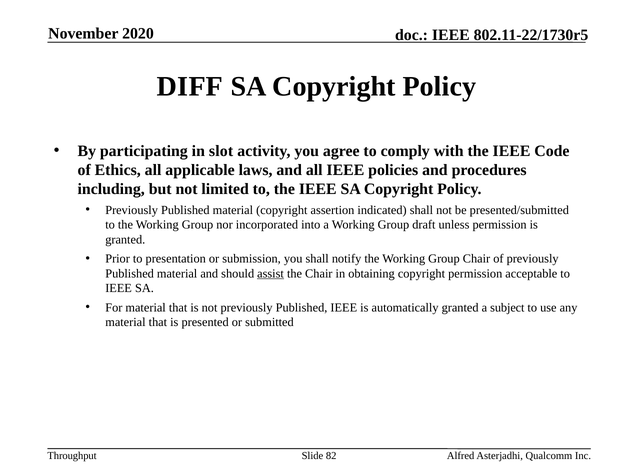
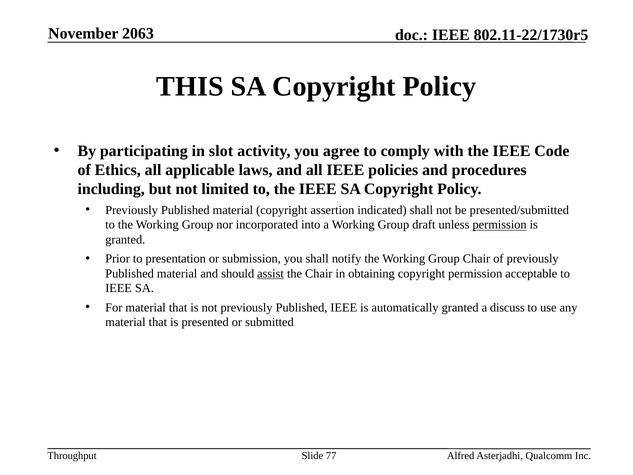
2020: 2020 -> 2063
DIFF: DIFF -> THIS
permission at (500, 225) underline: none -> present
subject: subject -> discuss
82: 82 -> 77
